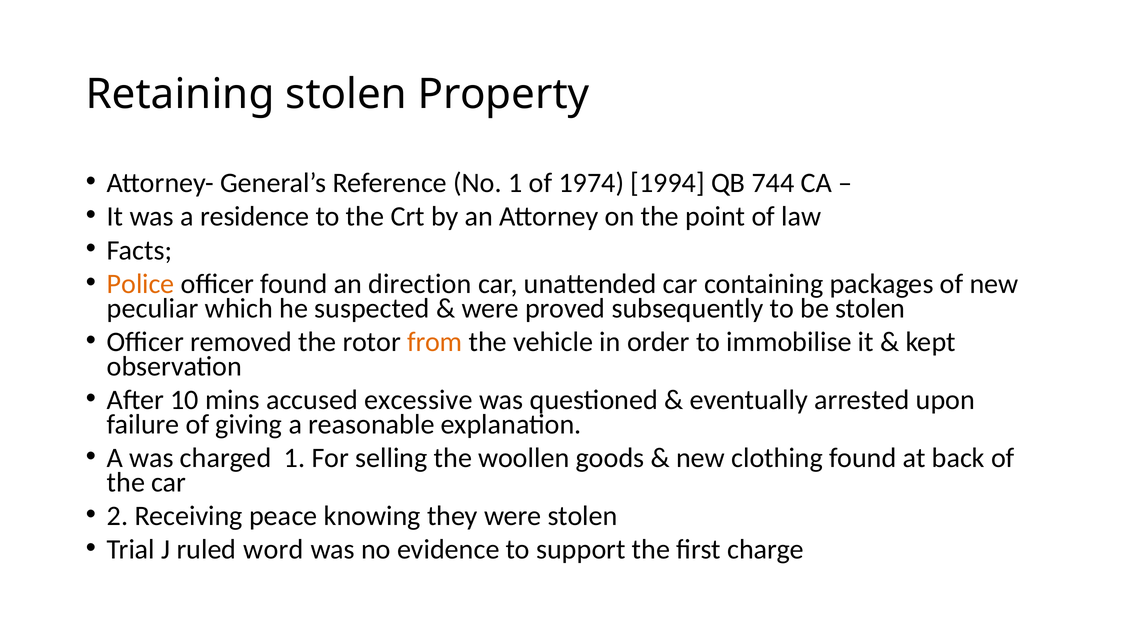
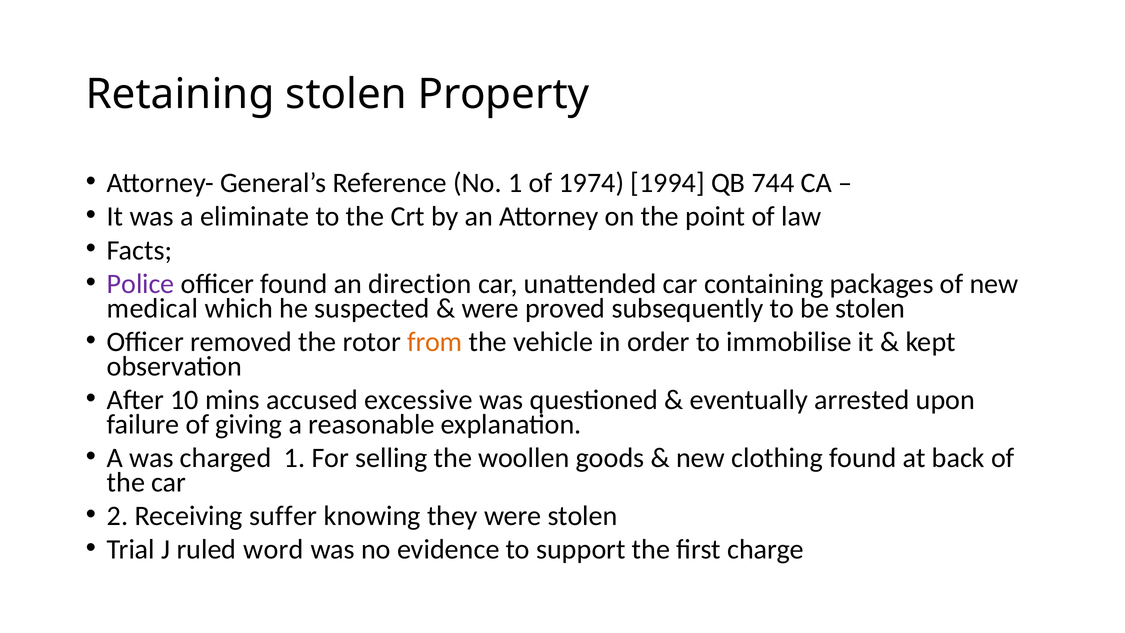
residence: residence -> eliminate
Police colour: orange -> purple
peculiar: peculiar -> medical
peace: peace -> suffer
